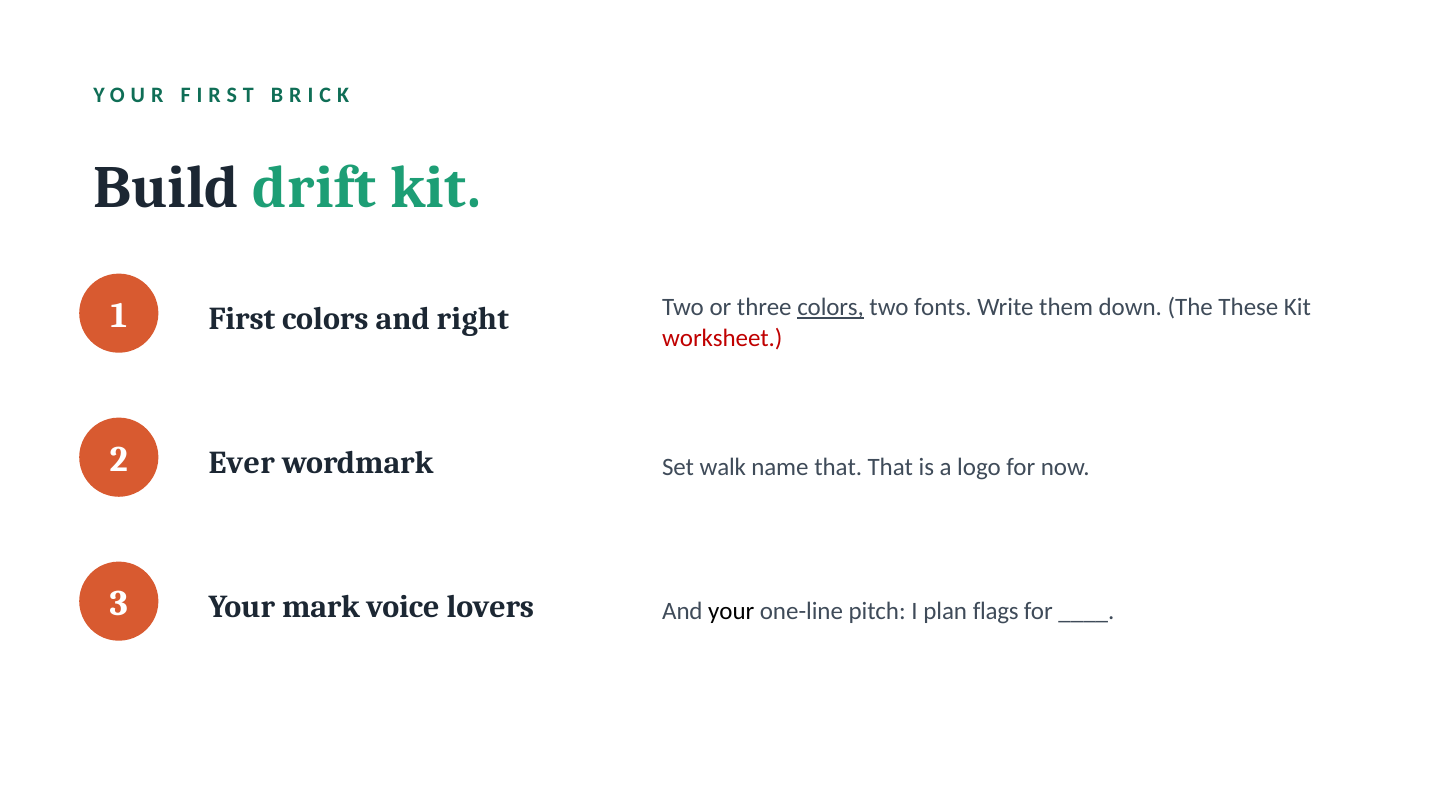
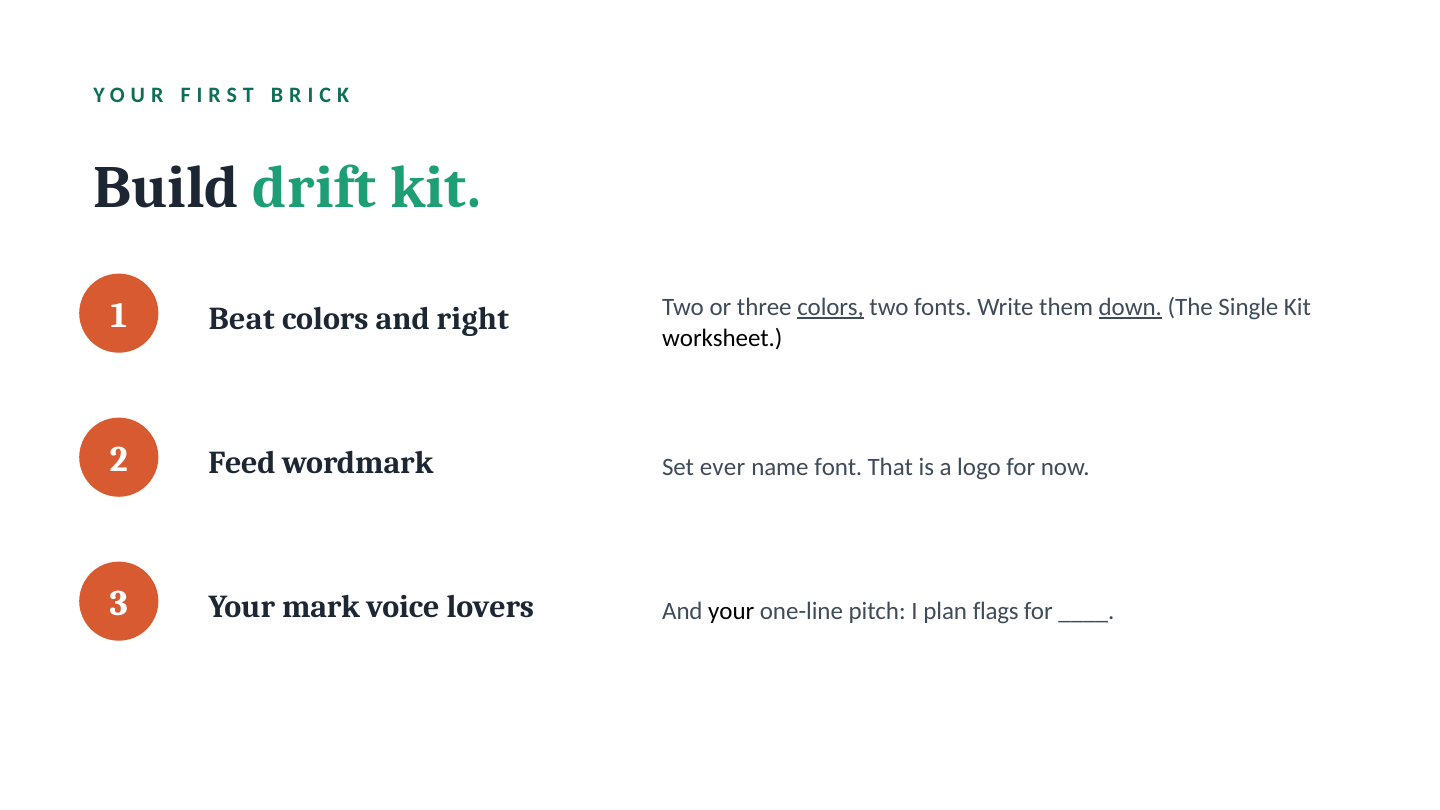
First: First -> Beat
down underline: none -> present
These: These -> Single
worksheet colour: red -> black
Ever: Ever -> Feed
walk: walk -> ever
name that: that -> font
